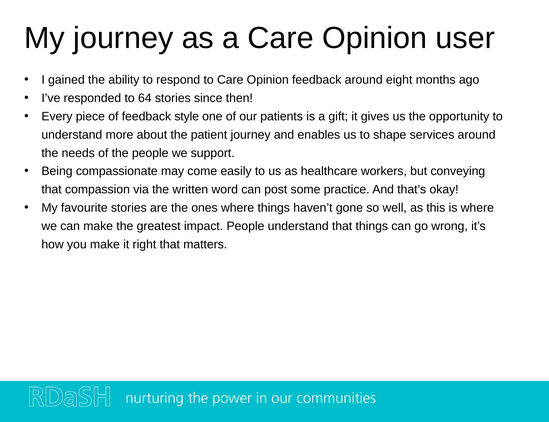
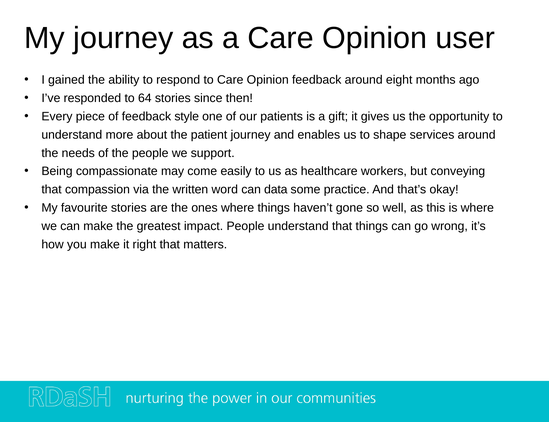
post: post -> data
